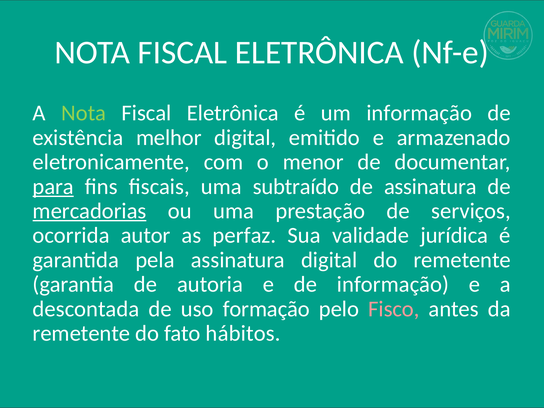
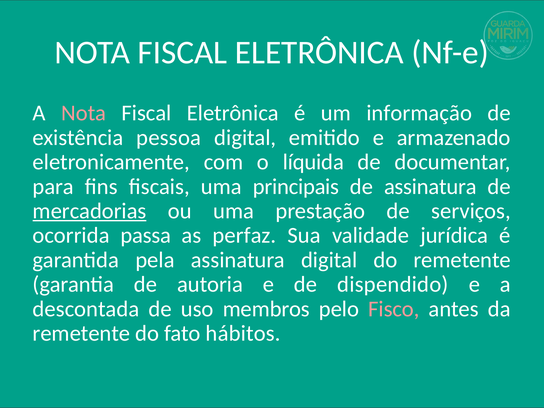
Nota at (84, 113) colour: light green -> pink
melhor: melhor -> pessoa
menor: menor -> líquida
para underline: present -> none
subtraído: subtraído -> principais
autor: autor -> passa
de informação: informação -> dispendido
formação: formação -> membros
